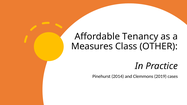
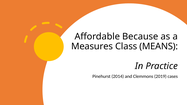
Tenancy: Tenancy -> Because
OTHER: OTHER -> MEANS
